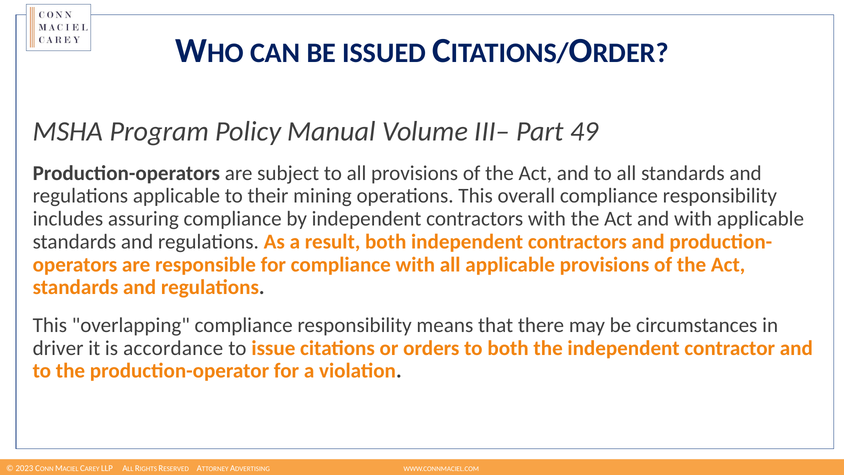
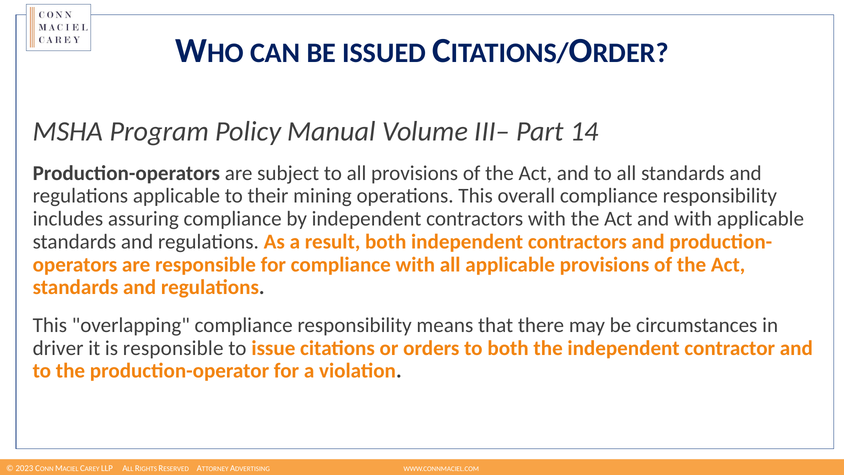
49: 49 -> 14
is accordance: accordance -> responsible
